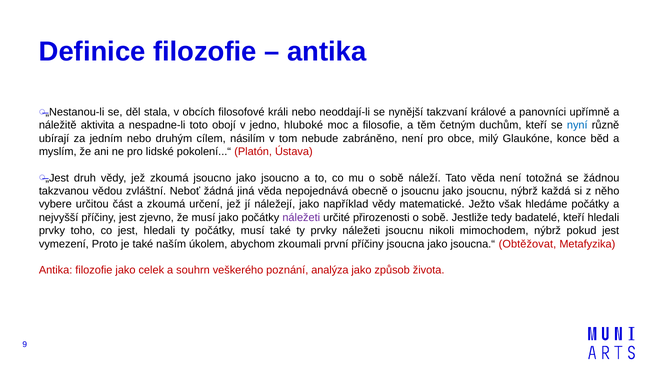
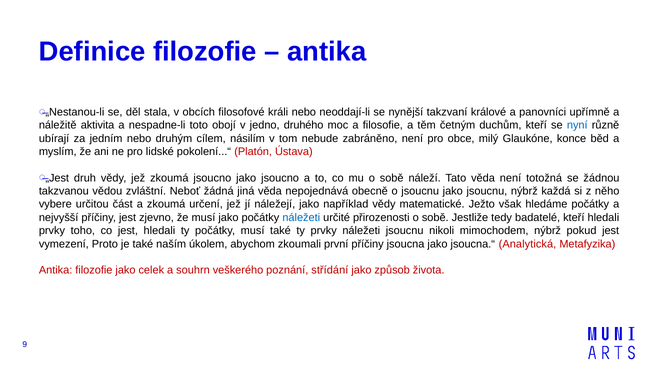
hluboké: hluboké -> druhého
náležeti at (301, 217) colour: purple -> blue
Obtěžovat: Obtěžovat -> Analytická
analýza: analýza -> střídání
